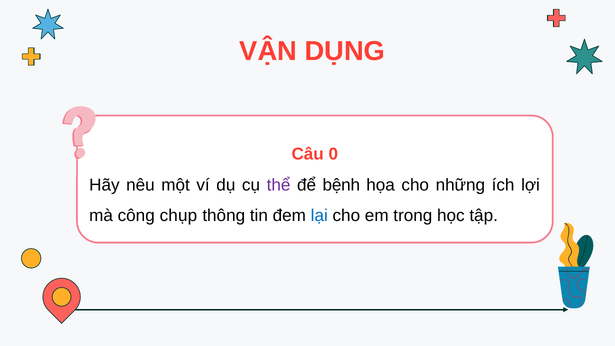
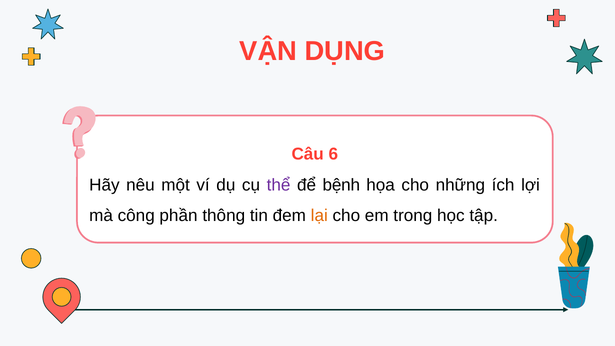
0: 0 -> 6
chụp: chụp -> phần
lại colour: blue -> orange
